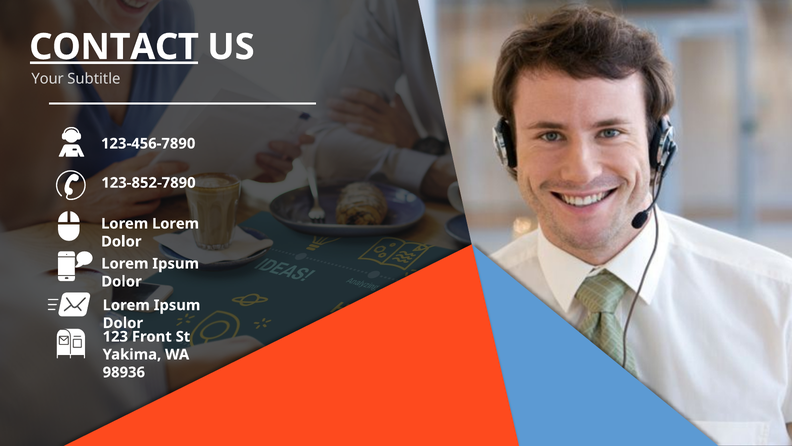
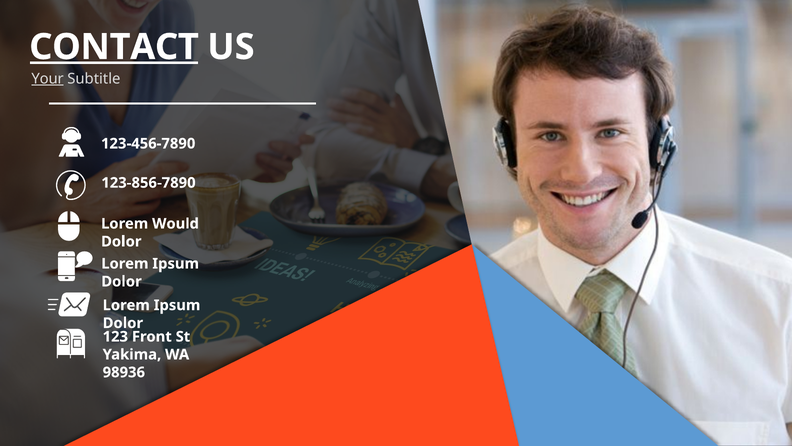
Your underline: none -> present
123-852-7890: 123-852-7890 -> 123-856-7890
Lorem Lorem: Lorem -> Would
